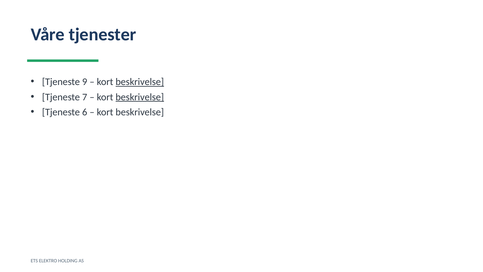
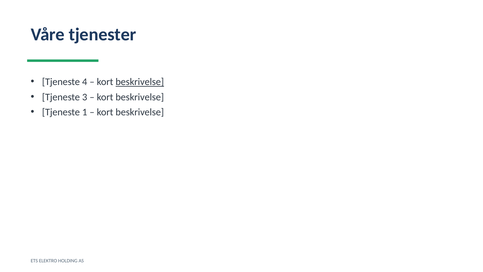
9: 9 -> 4
7: 7 -> 3
beskrivelse at (140, 97) underline: present -> none
6: 6 -> 1
